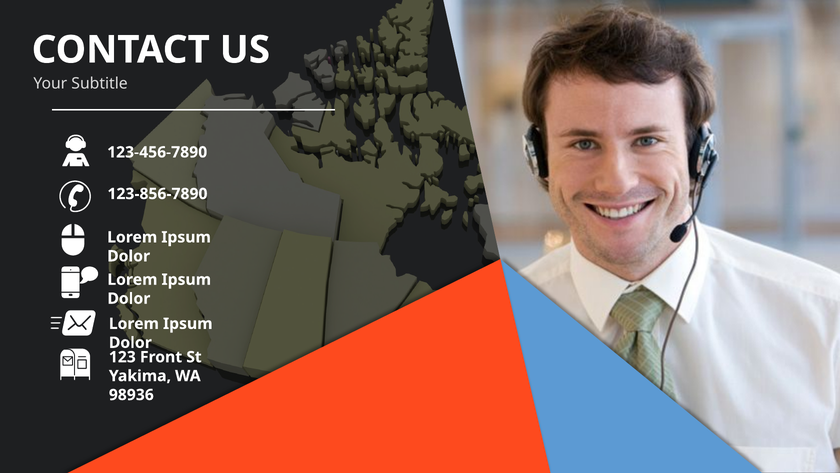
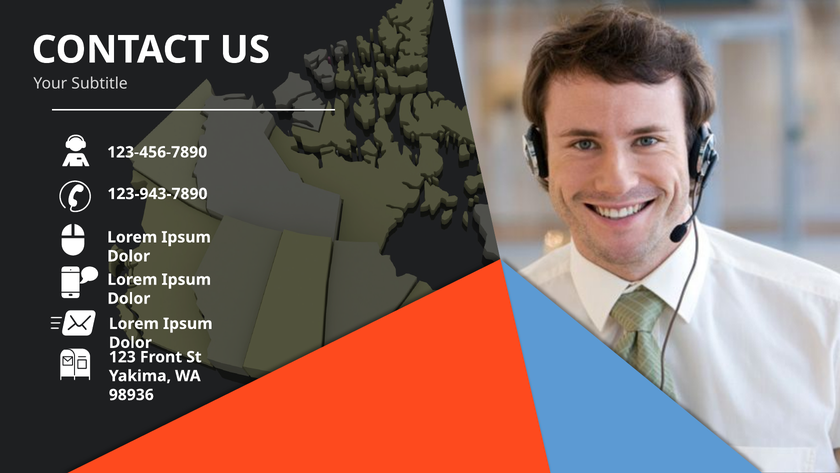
123-856-7890: 123-856-7890 -> 123-943-7890
